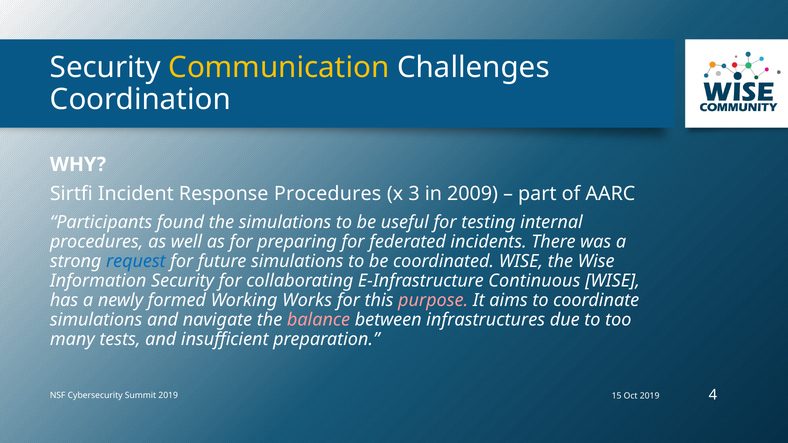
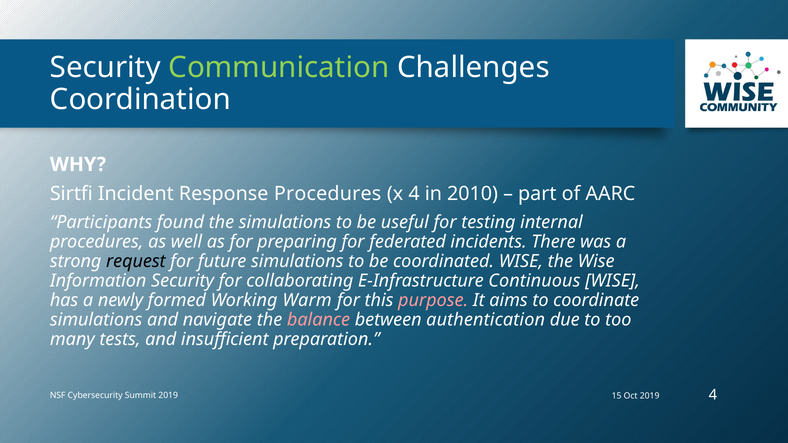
Communication colour: yellow -> light green
x 3: 3 -> 4
2009: 2009 -> 2010
request colour: blue -> black
Works: Works -> Warm
infrastructures: infrastructures -> authentication
